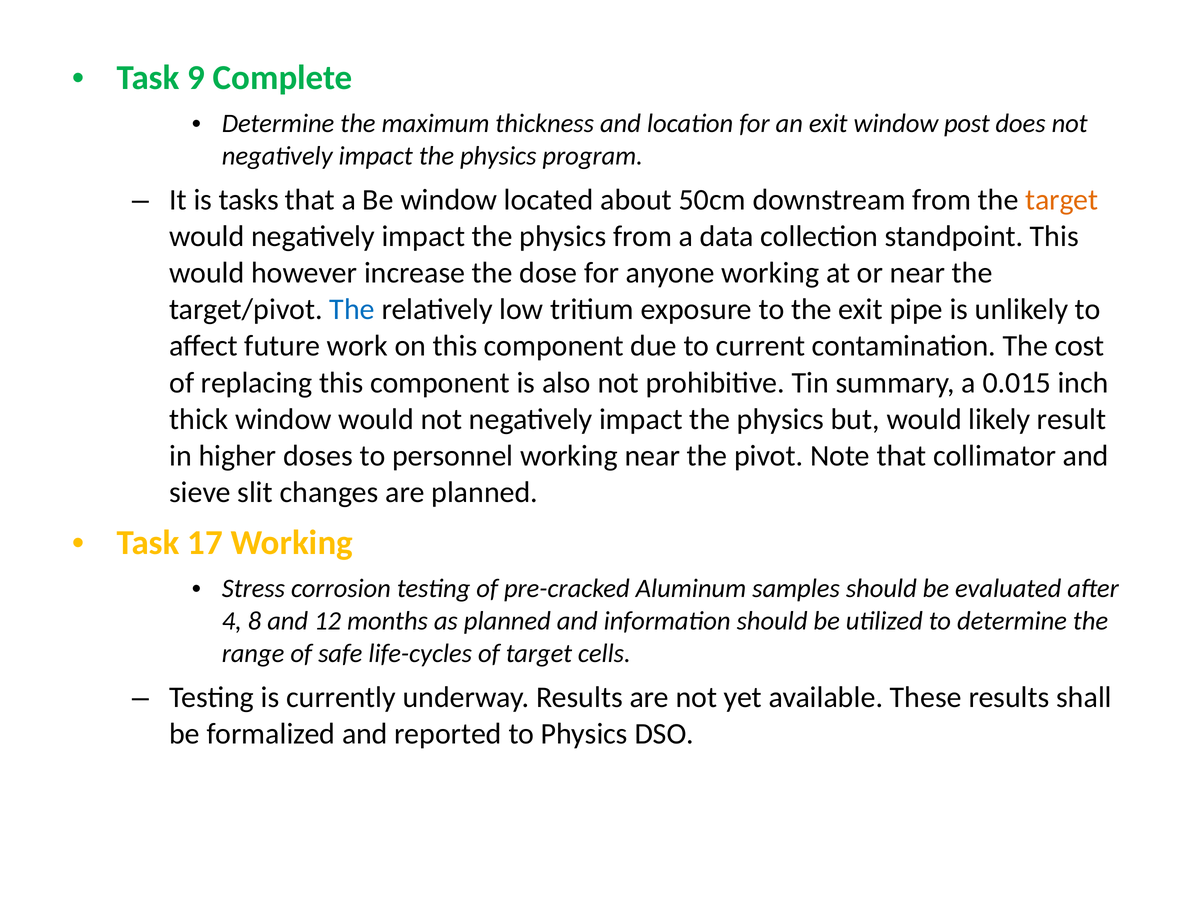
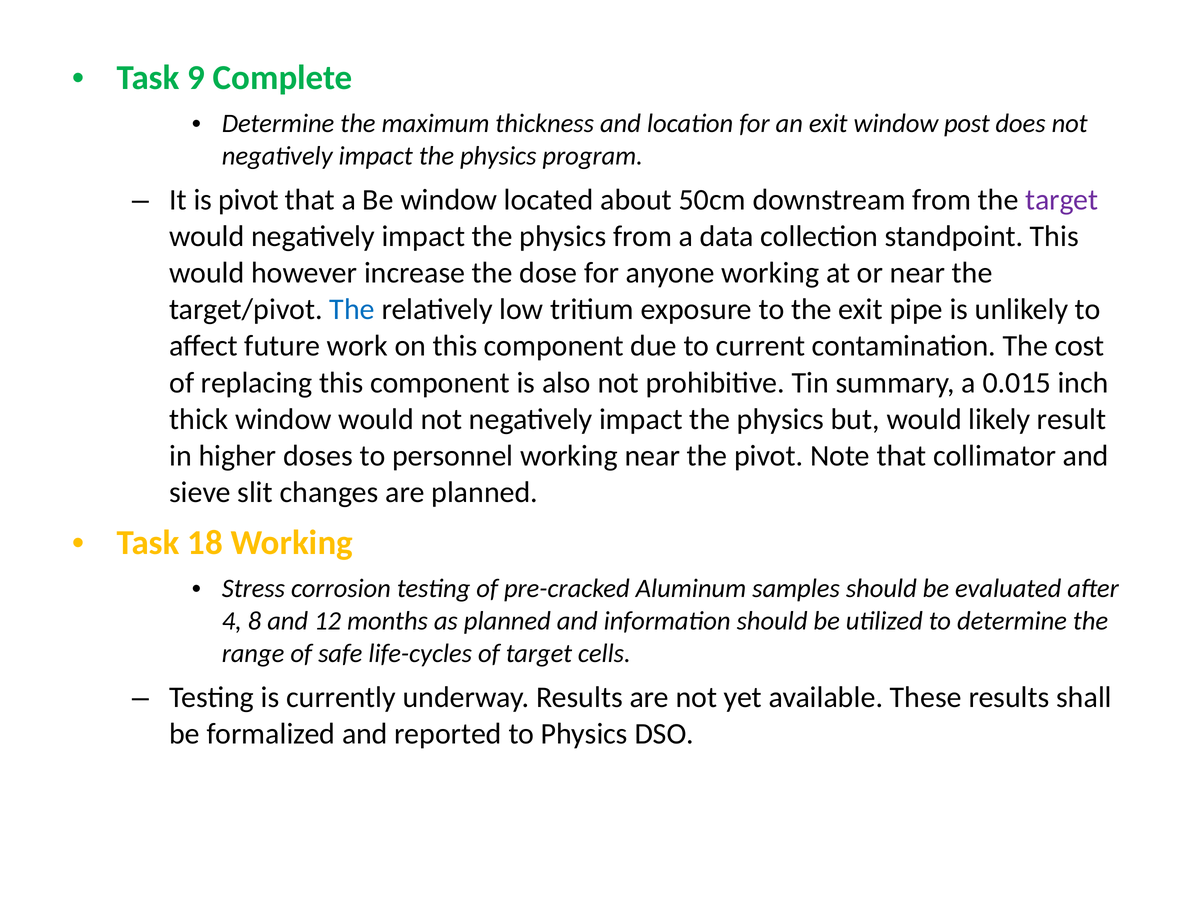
is tasks: tasks -> pivot
target at (1062, 200) colour: orange -> purple
17: 17 -> 18
